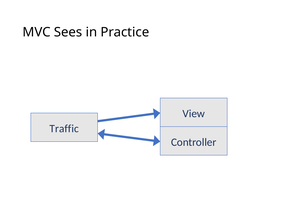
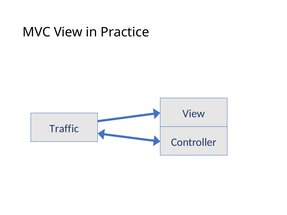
MVC Sees: Sees -> View
